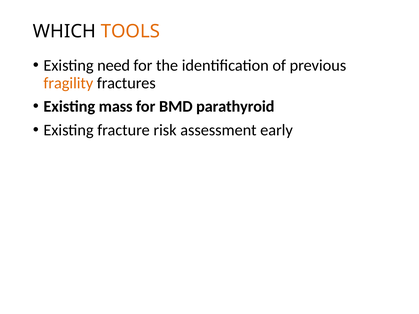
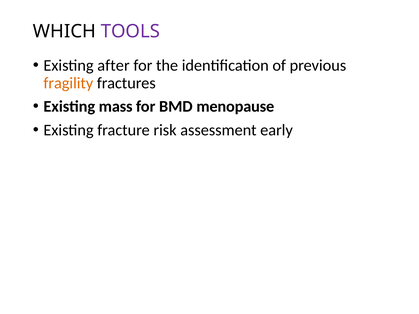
TOOLS colour: orange -> purple
need: need -> after
parathyroid: parathyroid -> menopause
